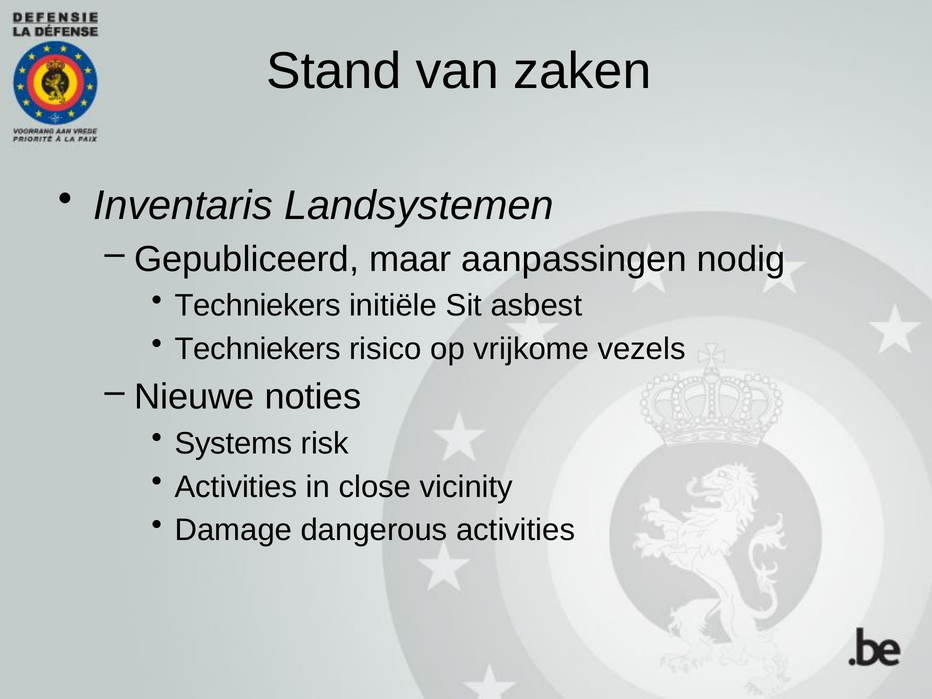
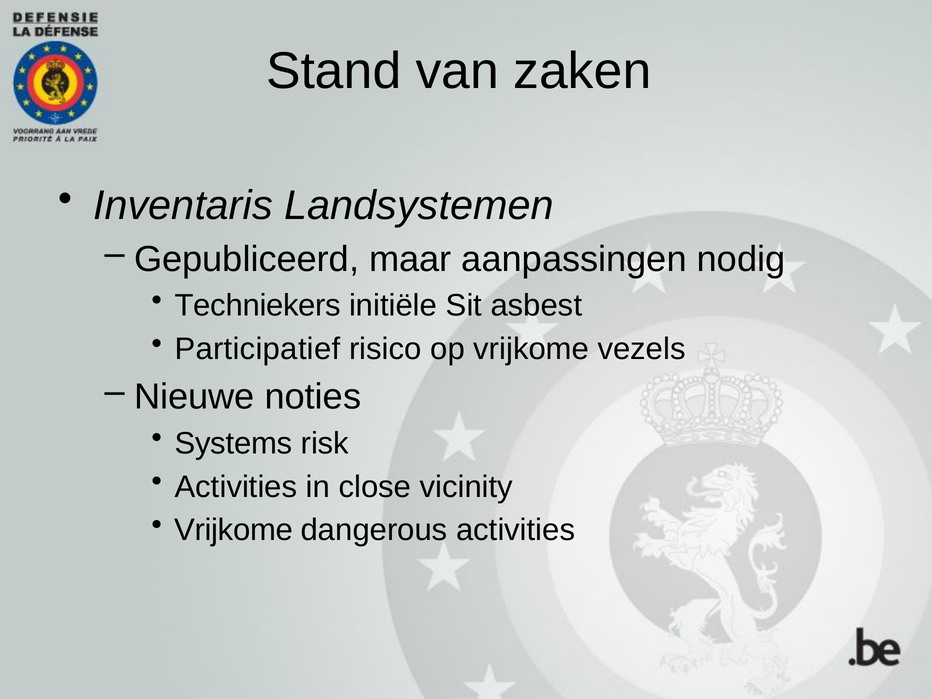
Techniekers at (258, 349): Techniekers -> Participatief
Damage at (233, 530): Damage -> Vrijkome
